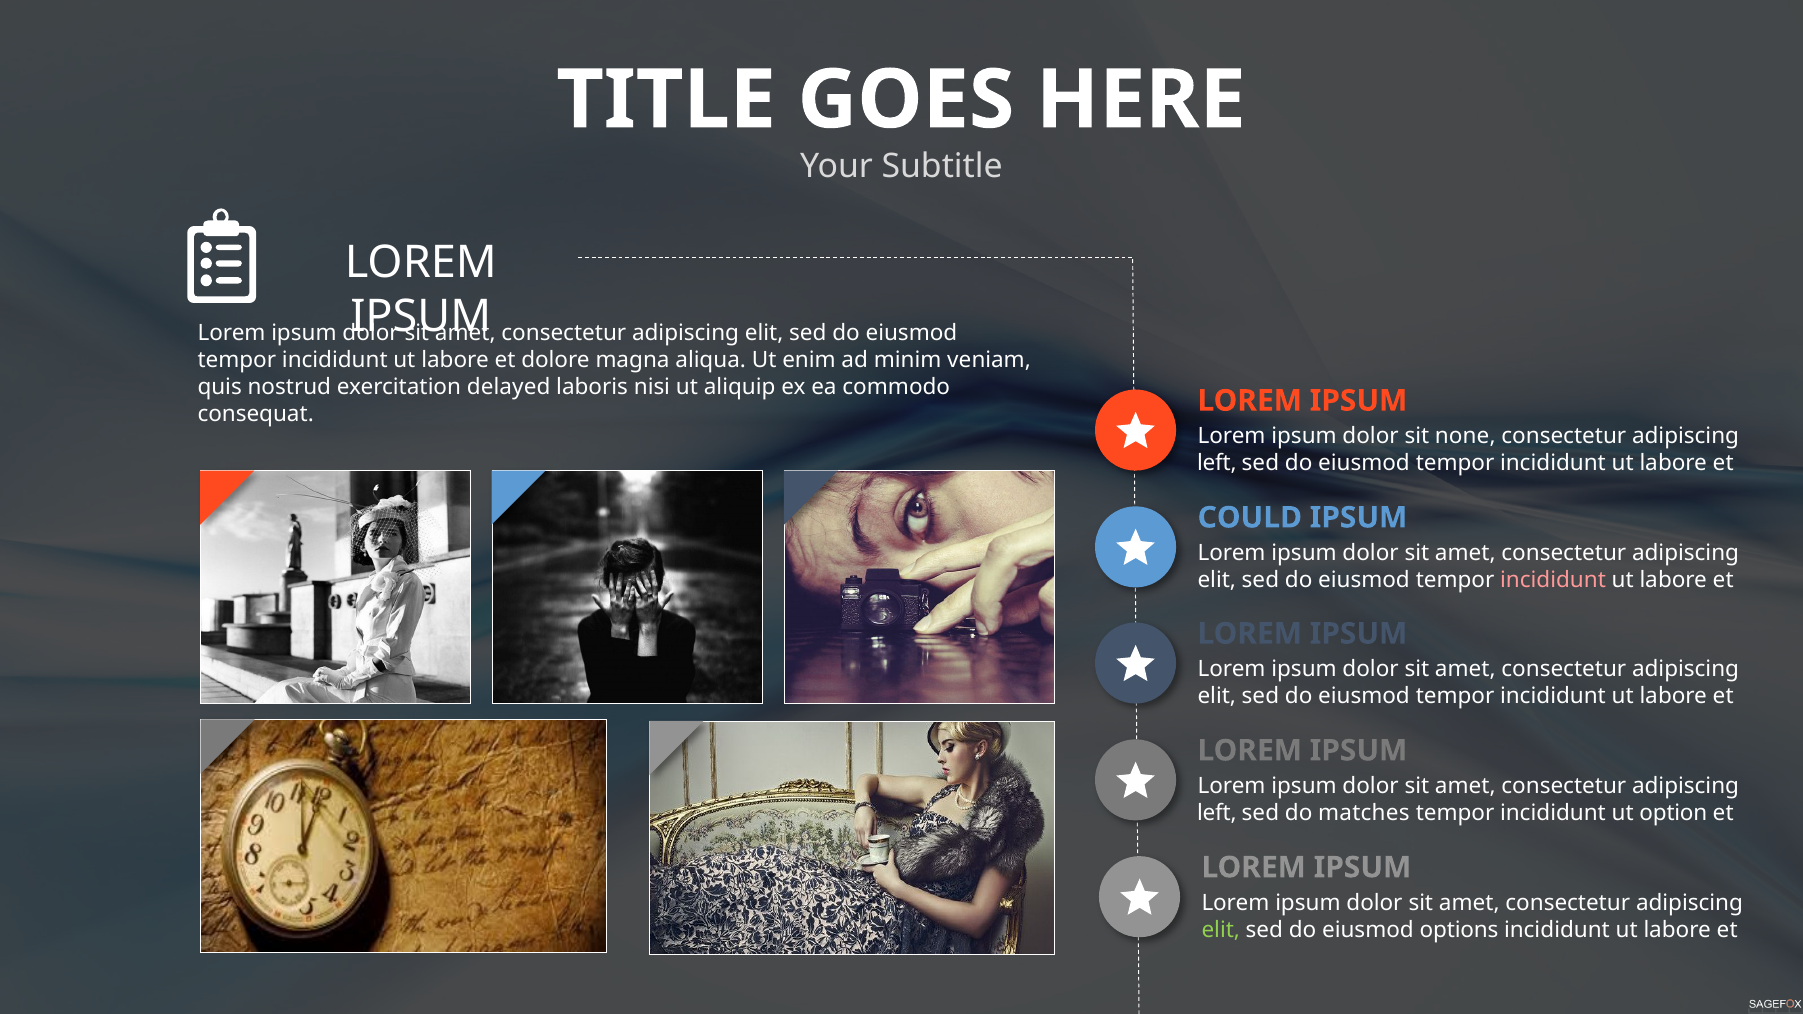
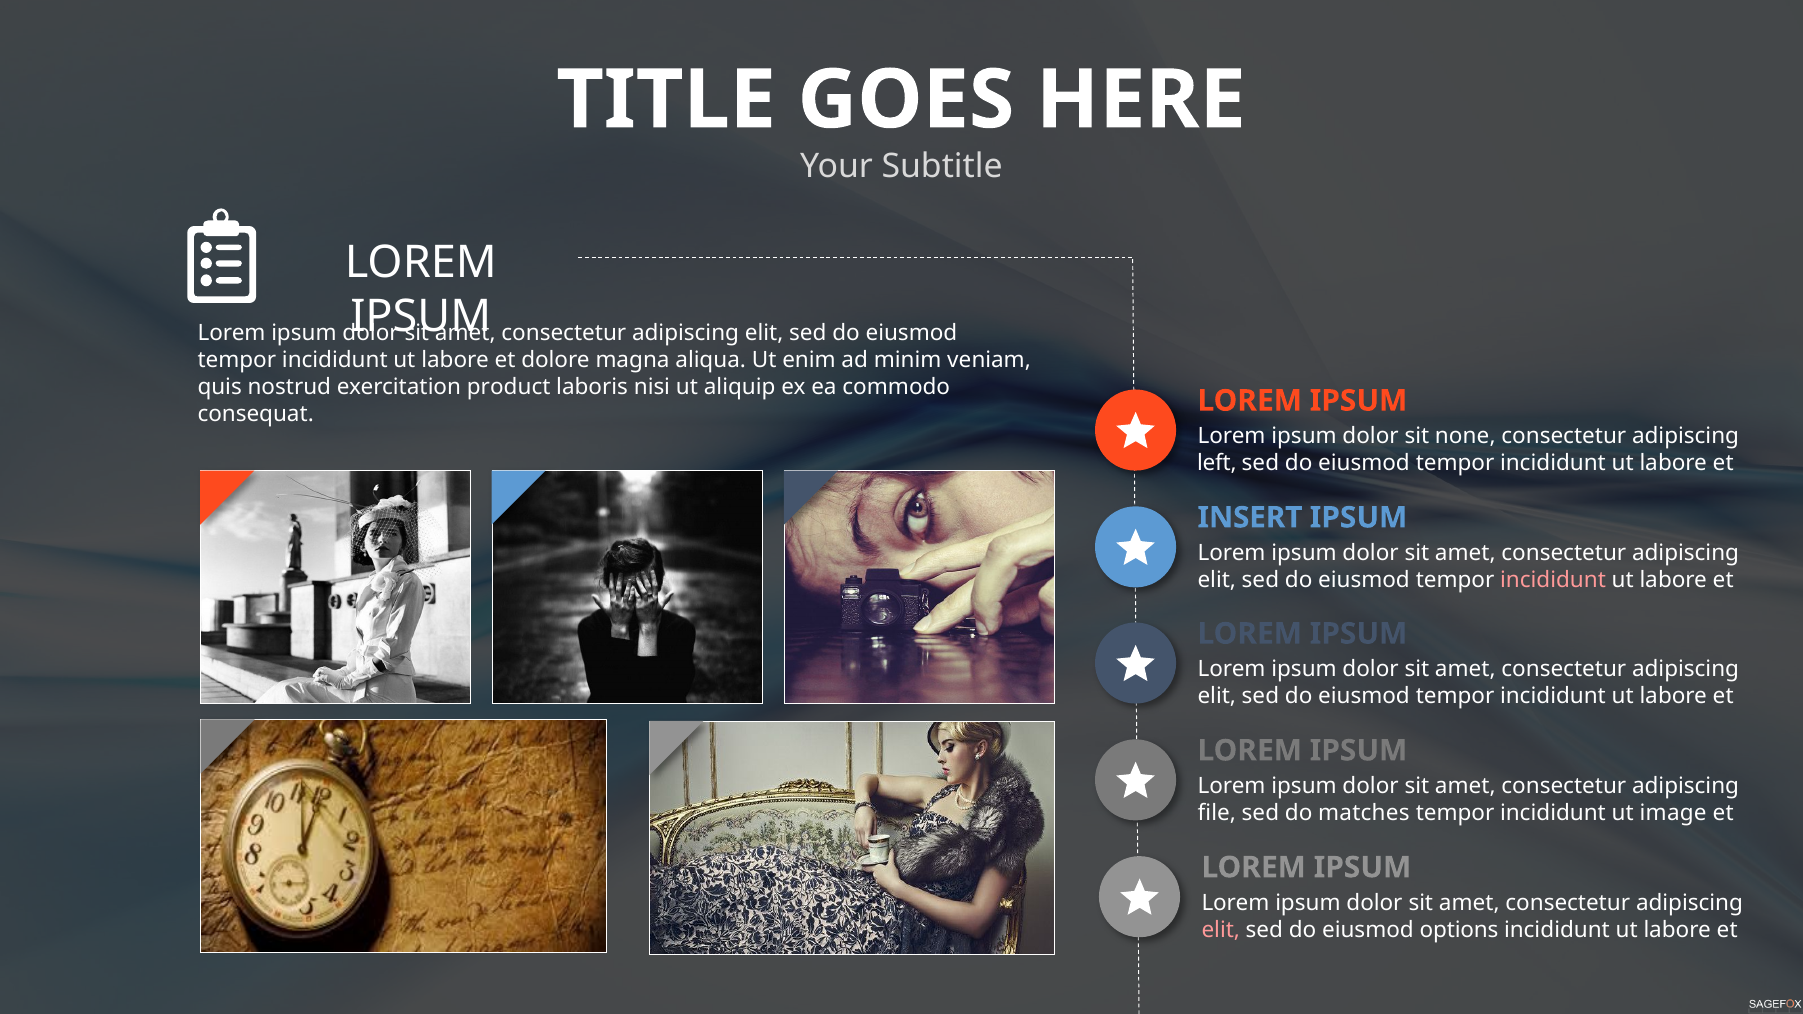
delayed: delayed -> product
COULD: COULD -> INSERT
left at (1217, 813): left -> file
option: option -> image
elit at (1221, 930) colour: light green -> pink
